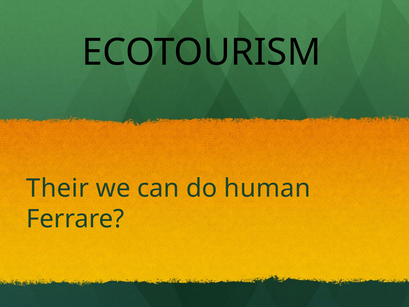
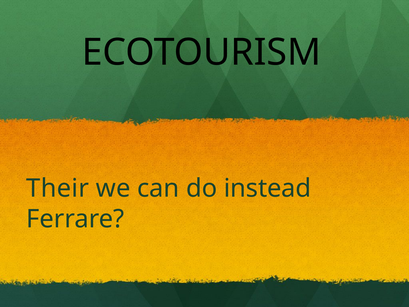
human: human -> instead
